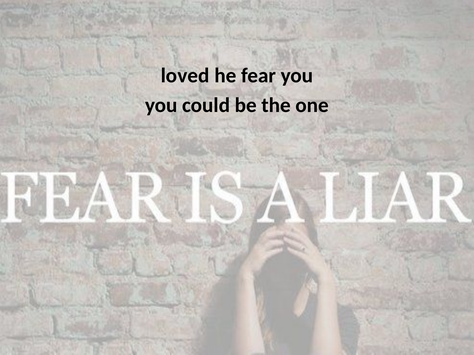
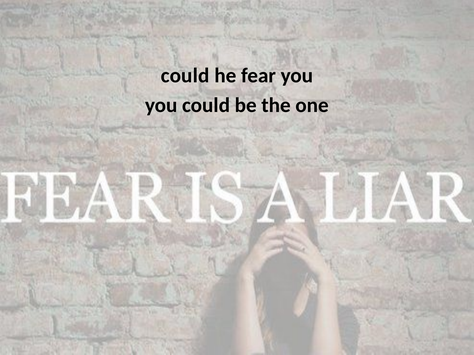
loved at (185, 76): loved -> could
